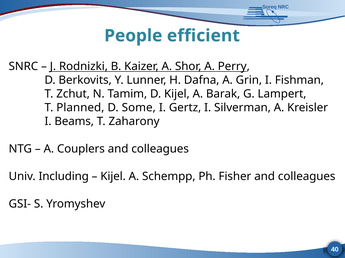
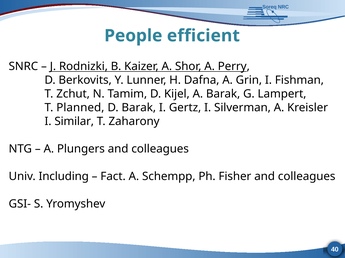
D Some: Some -> Barak
Beams: Beams -> Similar
Couplers: Couplers -> Plungers
Kijel at (113, 177): Kijel -> Fact
